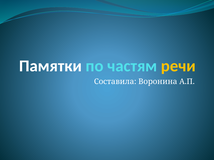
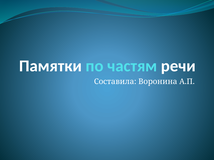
речи colour: yellow -> white
